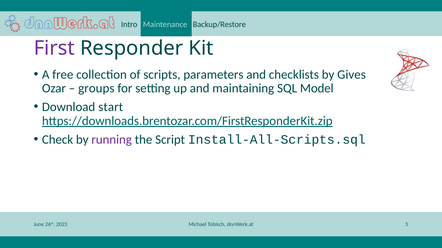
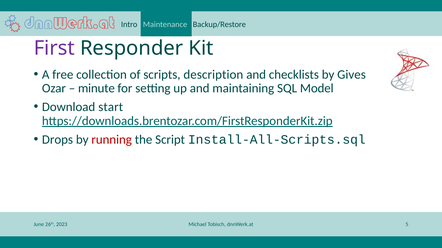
parameters: parameters -> description
groups: groups -> minute
Check: Check -> Drops
running colour: purple -> red
